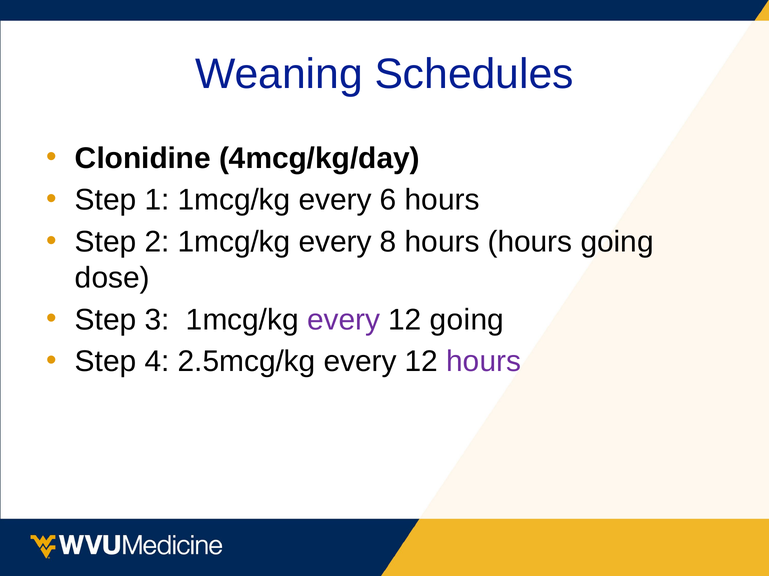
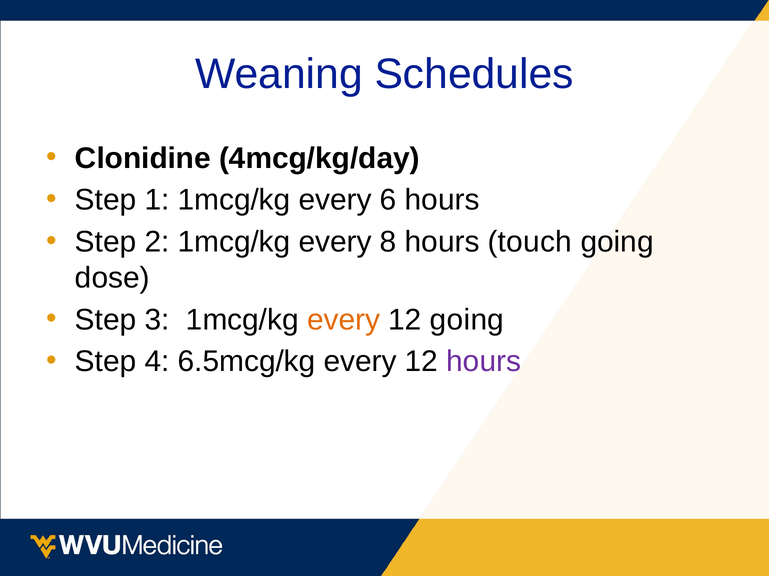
hours hours: hours -> touch
every at (344, 320) colour: purple -> orange
2.5mcg/kg: 2.5mcg/kg -> 6.5mcg/kg
